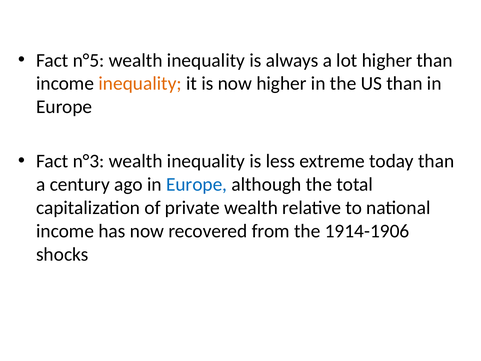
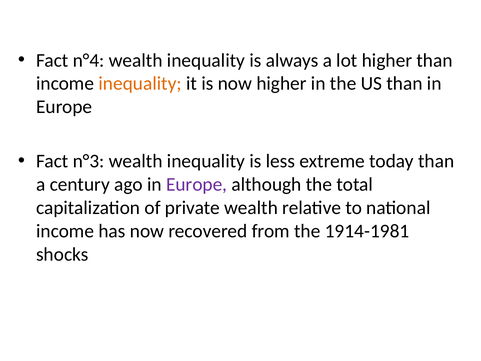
n°5: n°5 -> n°4
Europe at (197, 184) colour: blue -> purple
1914-1906: 1914-1906 -> 1914-1981
